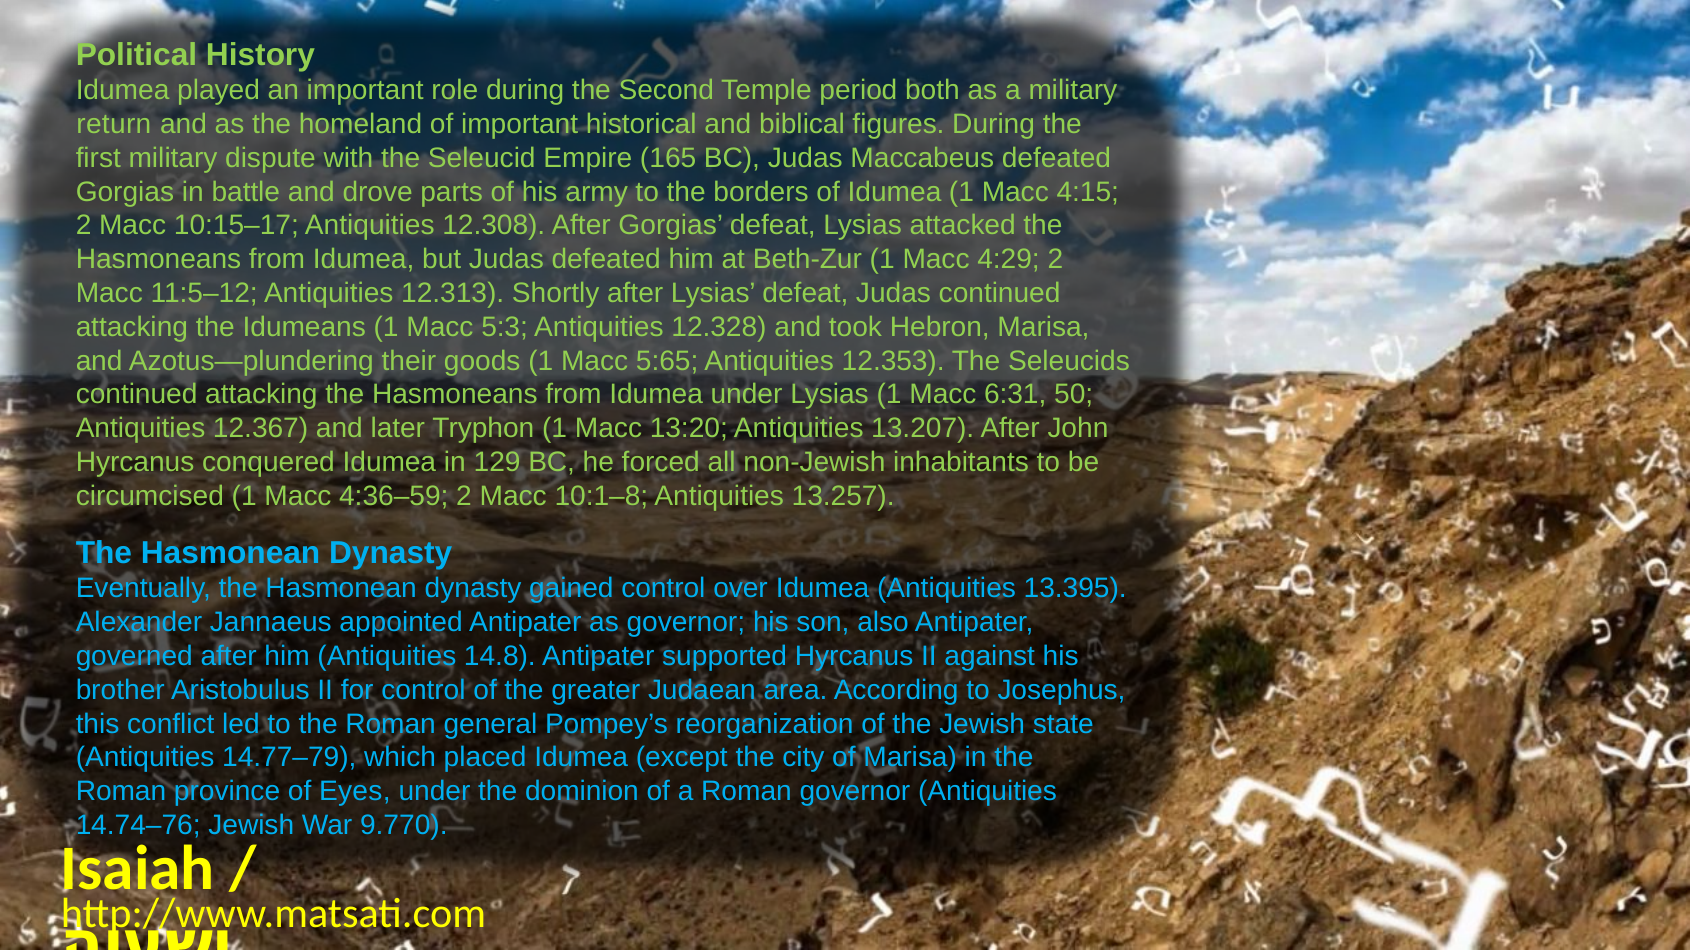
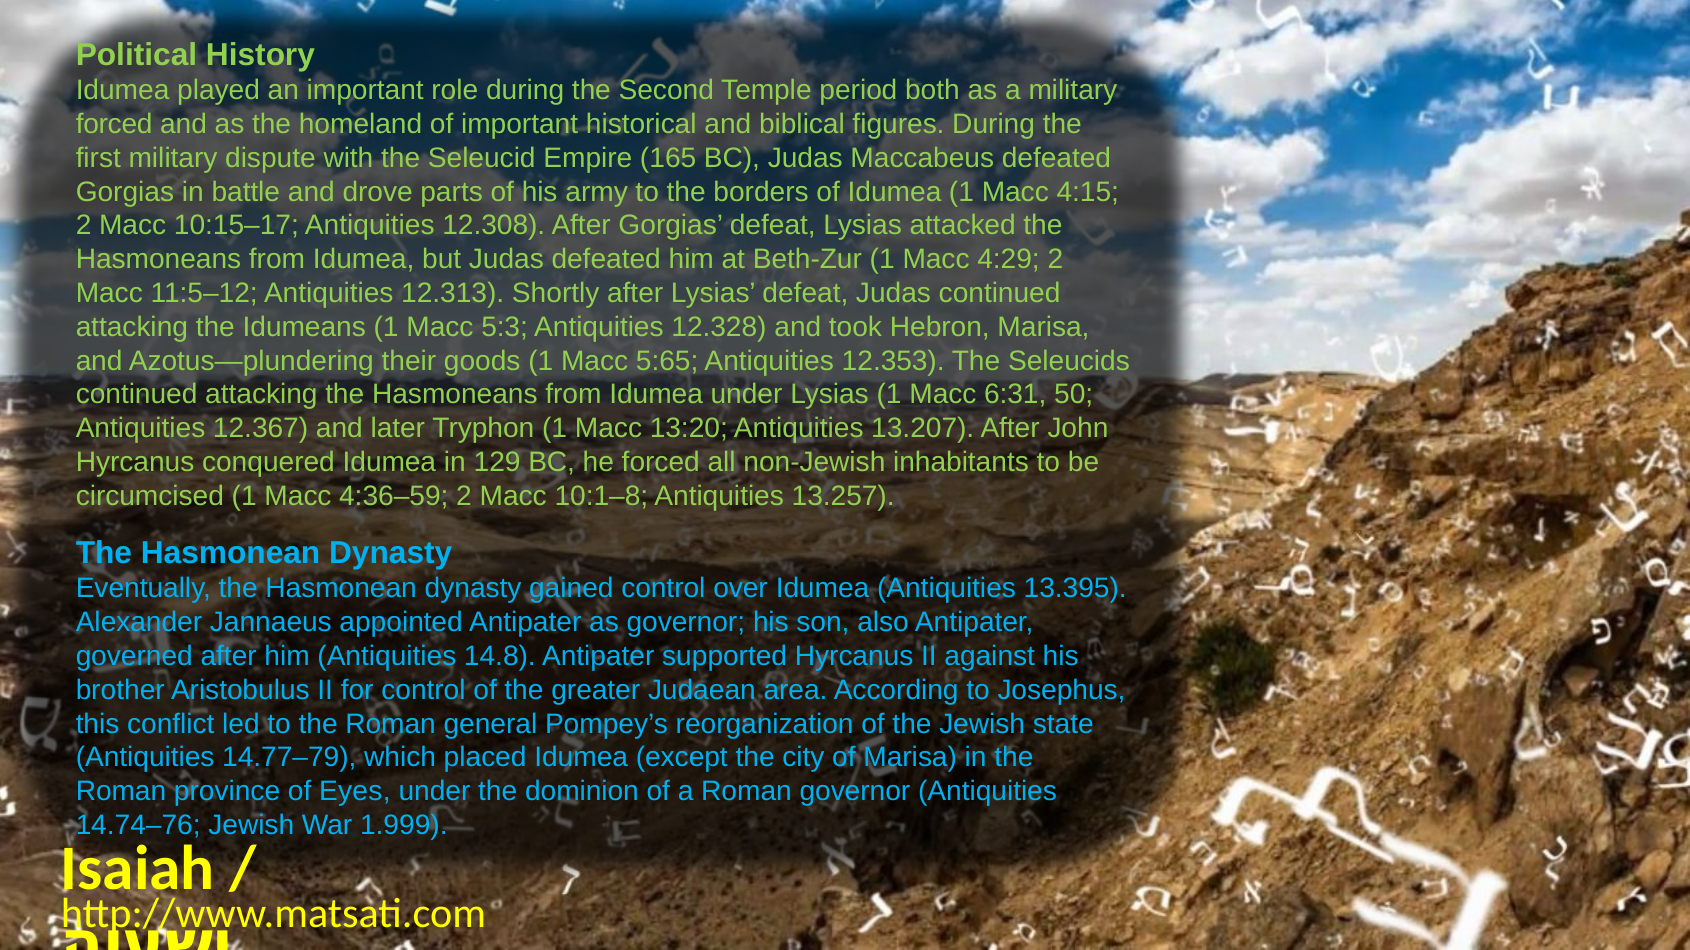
return at (114, 124): return -> forced
9.770: 9.770 -> 1.999
